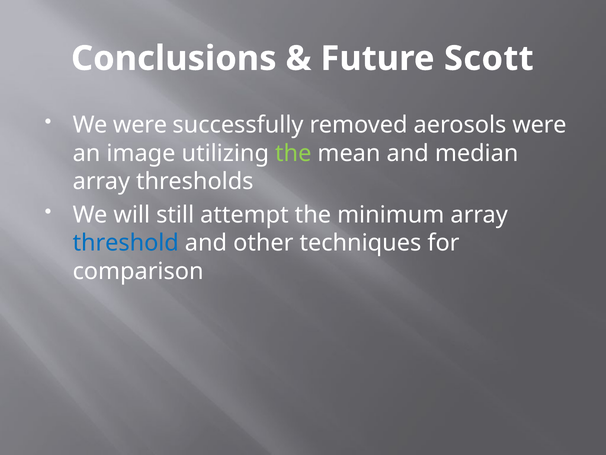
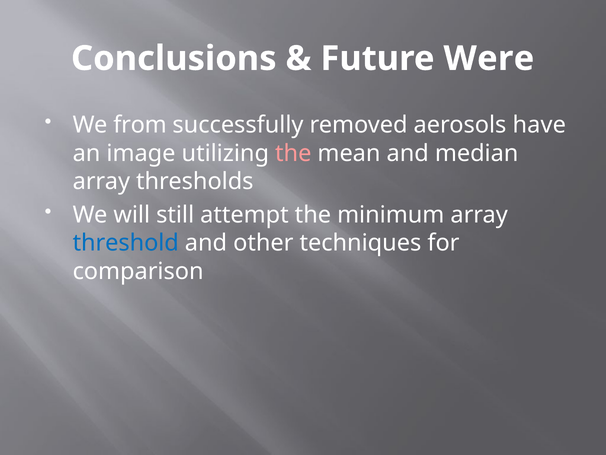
Scott: Scott -> Were
We were: were -> from
aerosols were: were -> have
the at (293, 153) colour: light green -> pink
